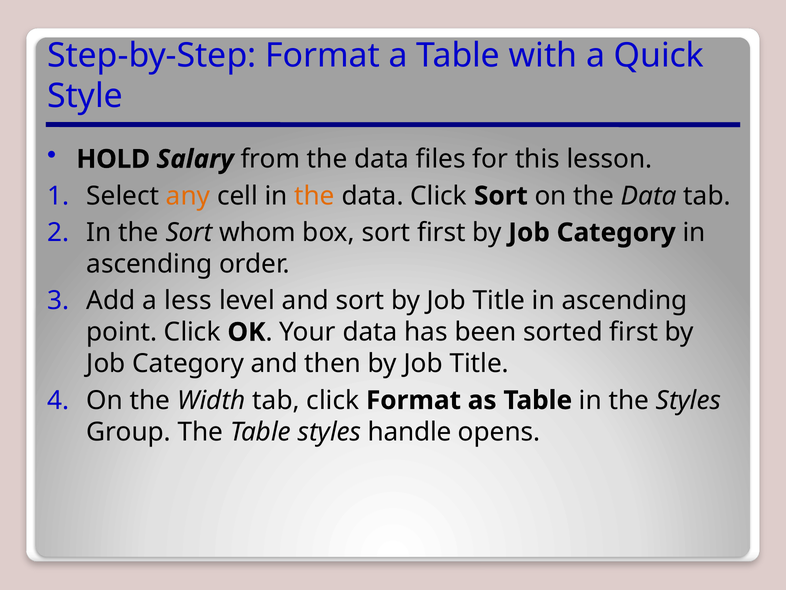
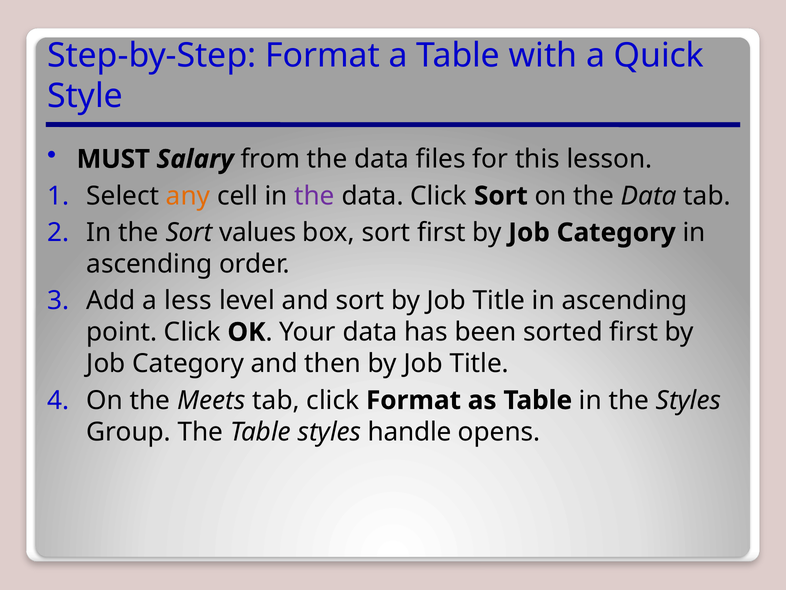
HOLD: HOLD -> MUST
the at (315, 196) colour: orange -> purple
whom: whom -> values
Width: Width -> Meets
